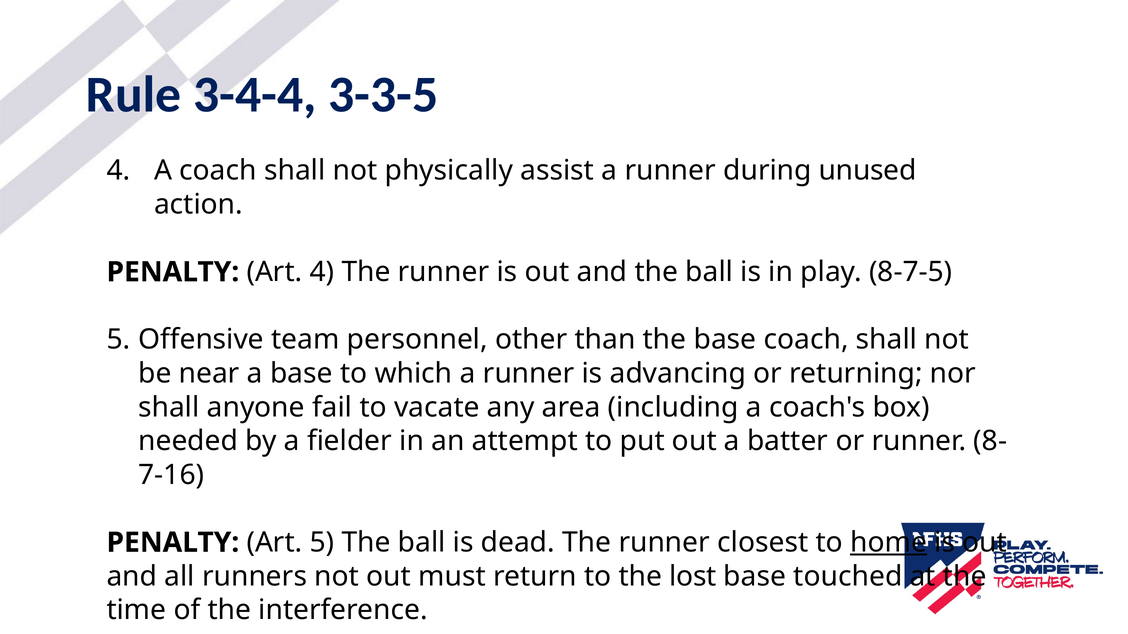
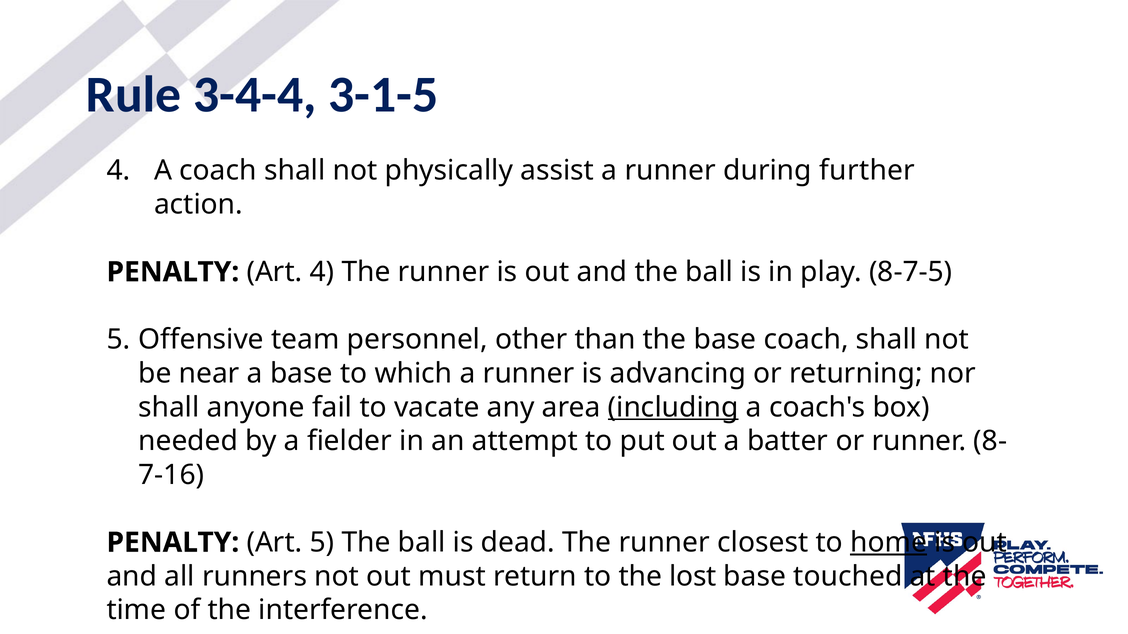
3-3-5: 3-3-5 -> 3-1-5
unused: unused -> further
including underline: none -> present
